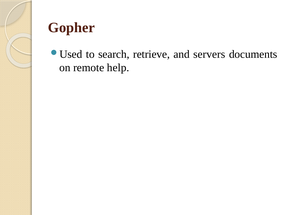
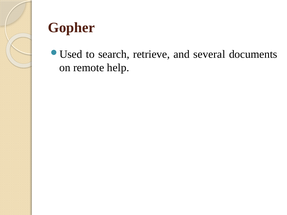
servers: servers -> several
